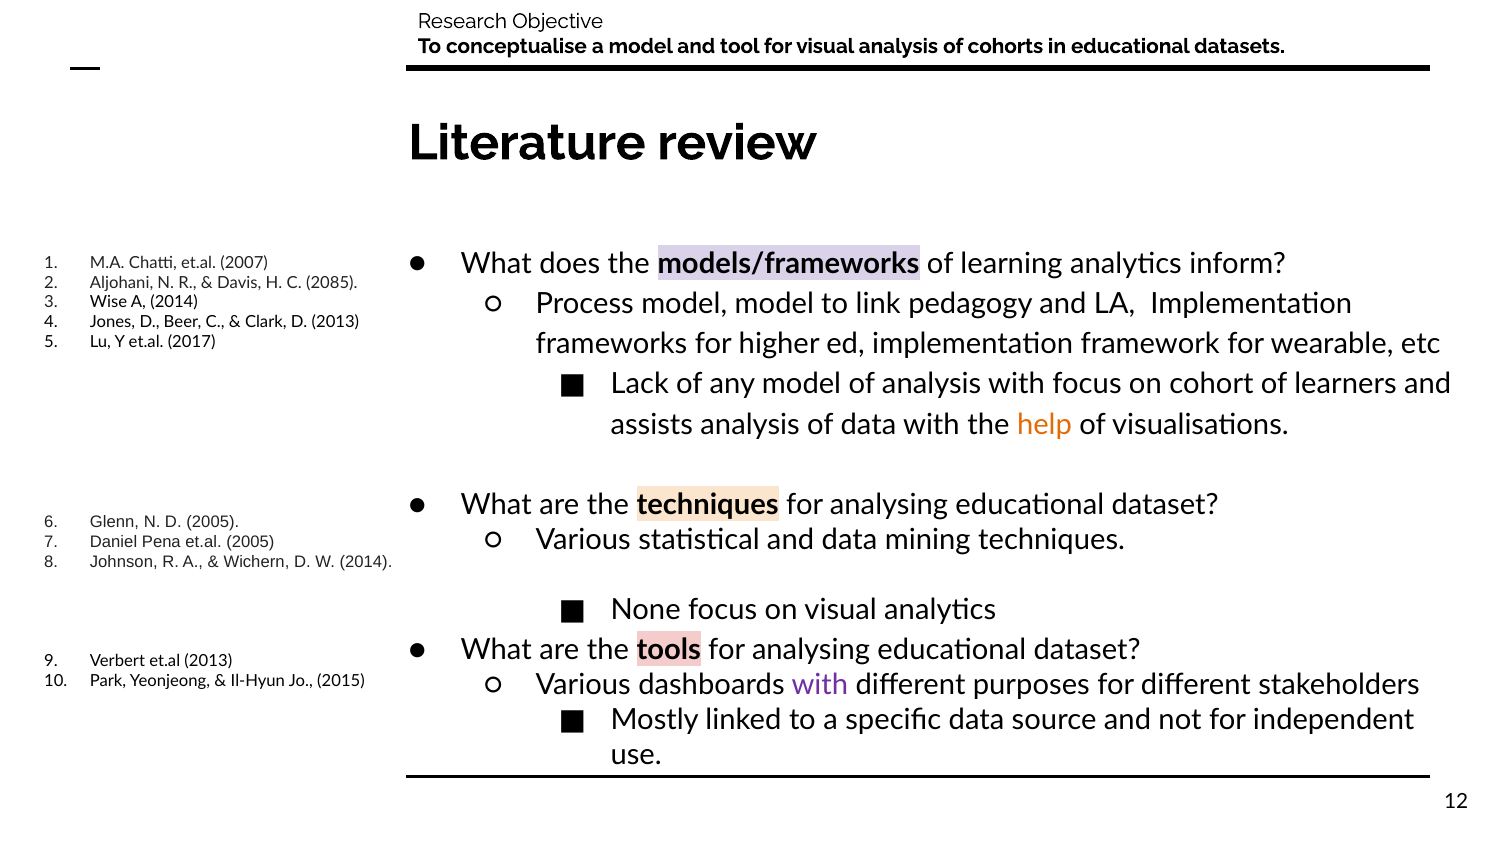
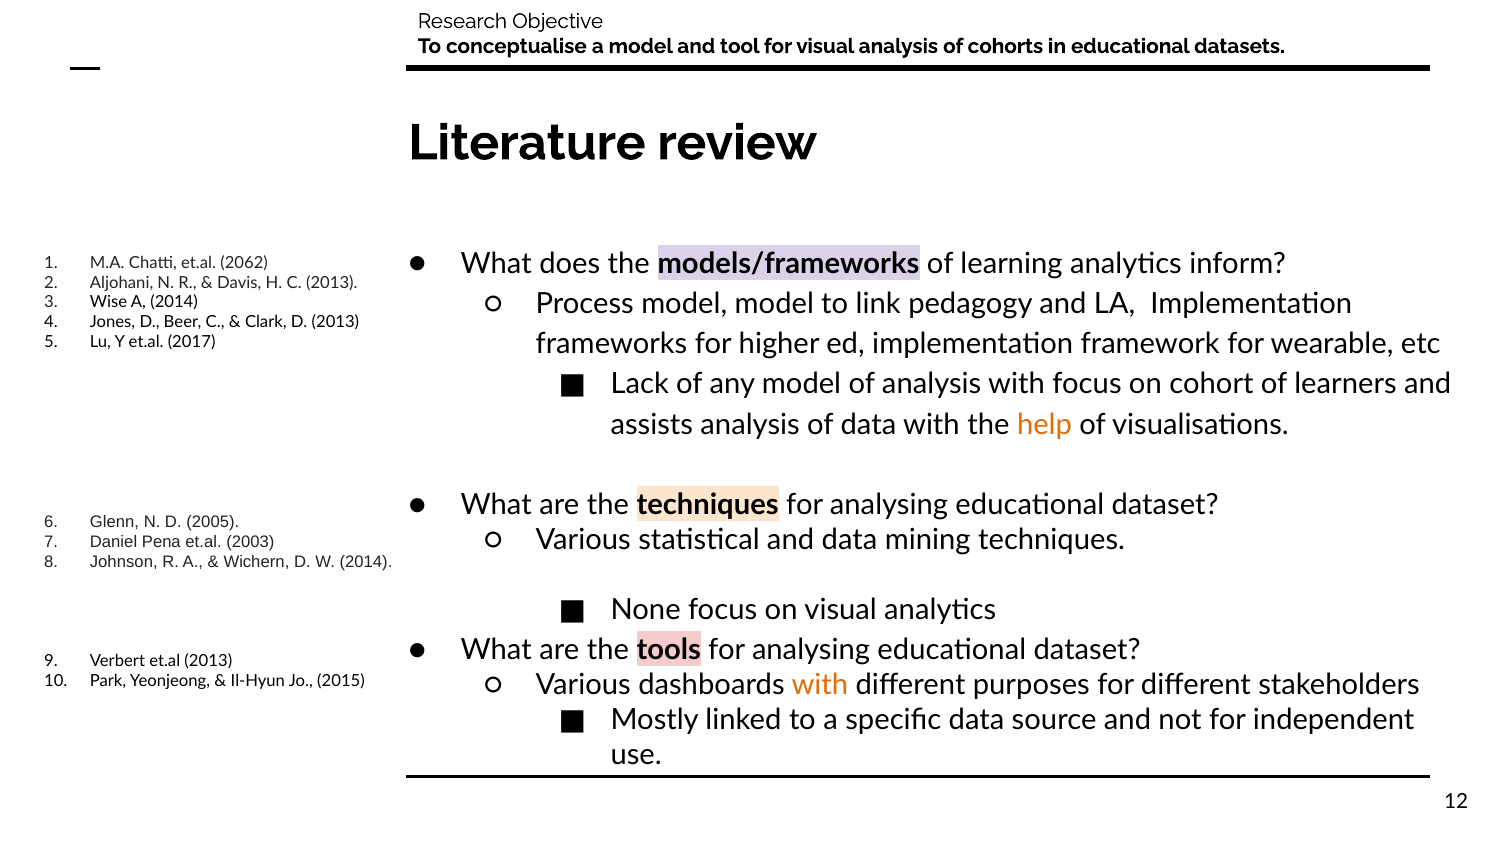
2007: 2007 -> 2062
C 2085: 2085 -> 2013
et.al 2005: 2005 -> 2003
with at (820, 685) colour: purple -> orange
